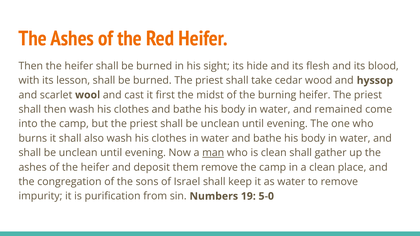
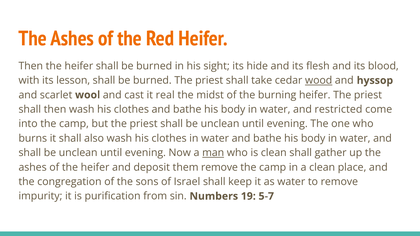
wood underline: none -> present
first: first -> real
remained: remained -> restricted
5-0: 5-0 -> 5-7
